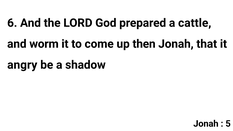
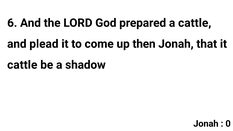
worm: worm -> plead
angry at (22, 65): angry -> cattle
5: 5 -> 0
